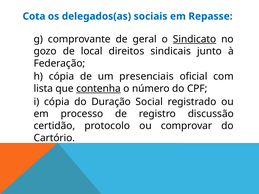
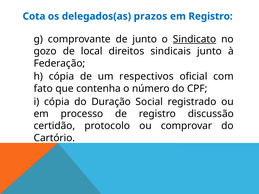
sociais: sociais -> prazos
em Repasse: Repasse -> Registro
de geral: geral -> junto
presenciais: presenciais -> respectivos
lista: lista -> fato
contenha underline: present -> none
